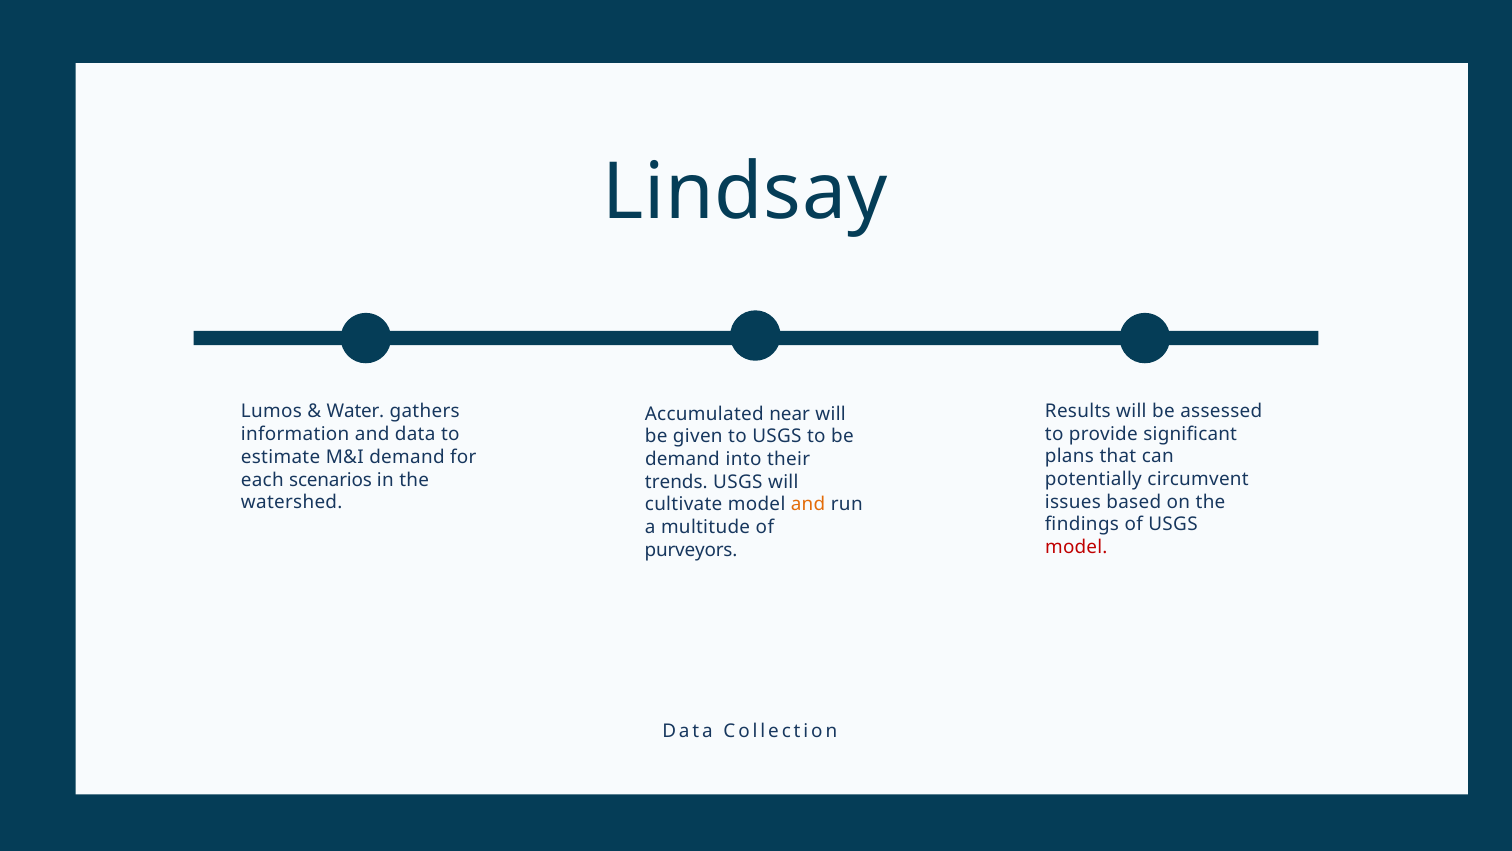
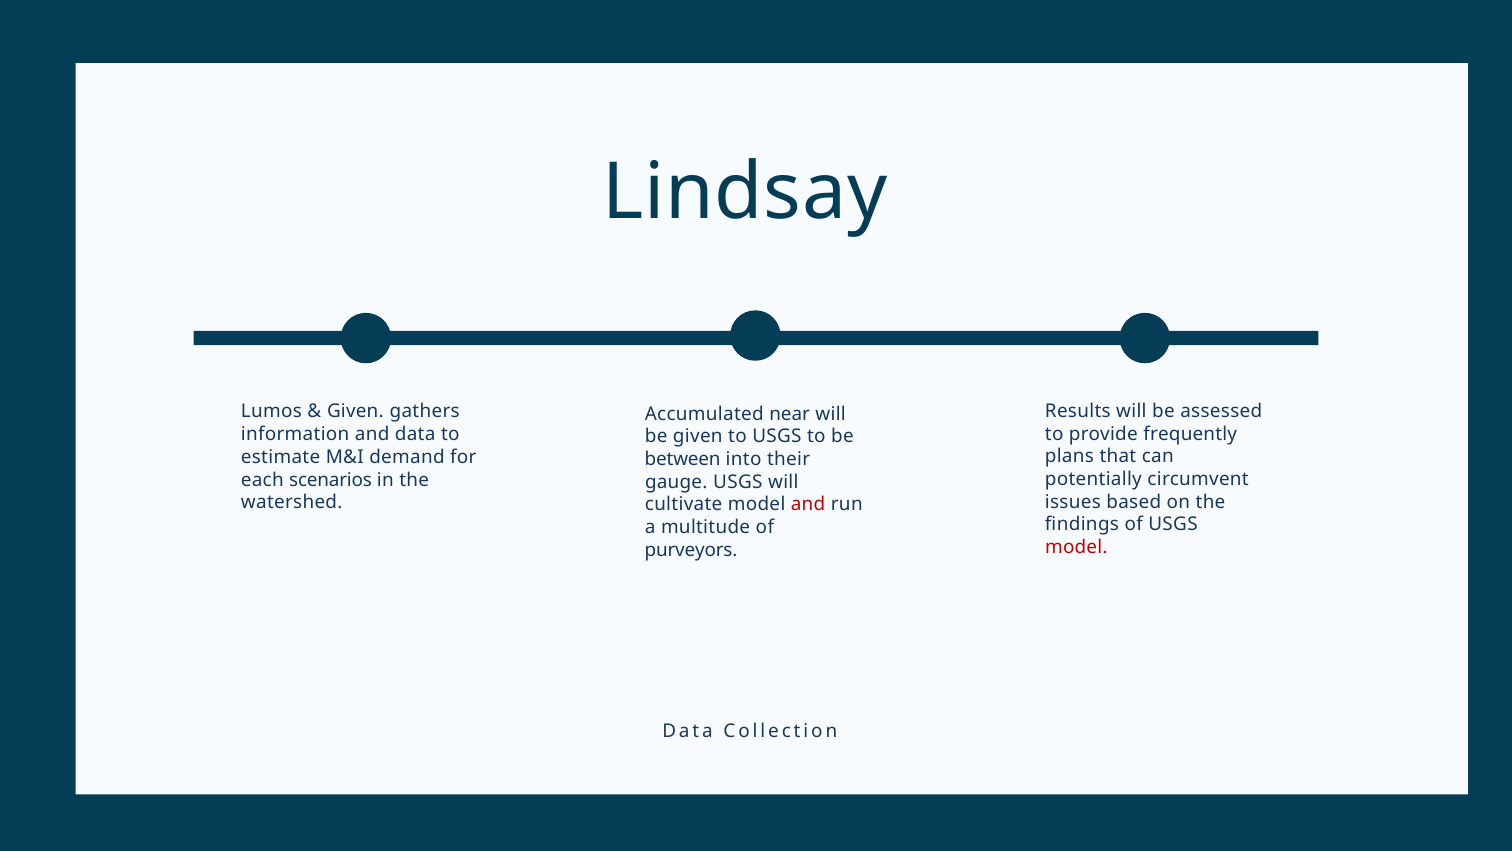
Water at (356, 411): Water -> Given
significant: significant -> frequently
demand at (682, 459): demand -> between
trends: trends -> gauge
and at (808, 504) colour: orange -> red
